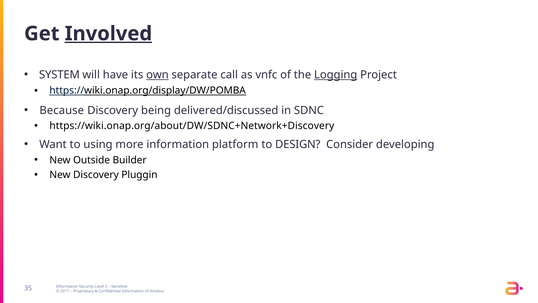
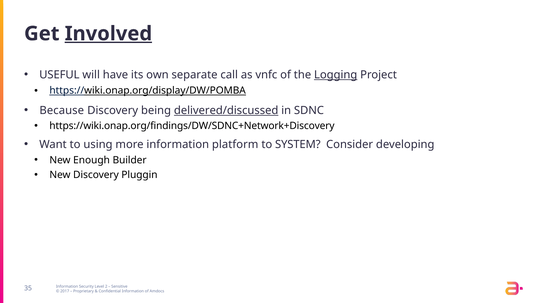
SYSTEM: SYSTEM -> USEFUL
own underline: present -> none
delivered/discussed underline: none -> present
https://wiki.onap.org/about/DW/SDNC+Network+Discovery: https://wiki.onap.org/about/DW/SDNC+Network+Discovery -> https://wiki.onap.org/findings/DW/SDNC+Network+Discovery
DESIGN: DESIGN -> SYSTEM
Outside: Outside -> Enough
